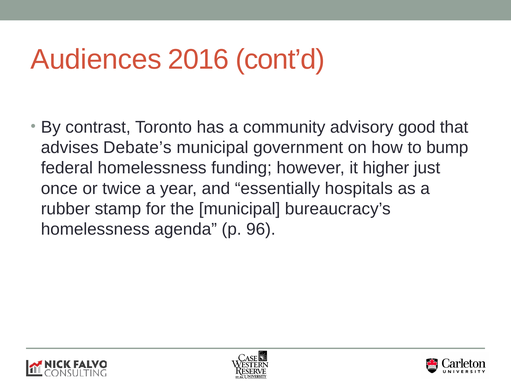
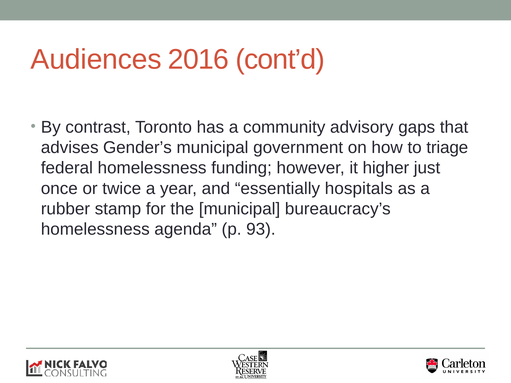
good: good -> gaps
Debate’s: Debate’s -> Gender’s
bump: bump -> triage
96: 96 -> 93
